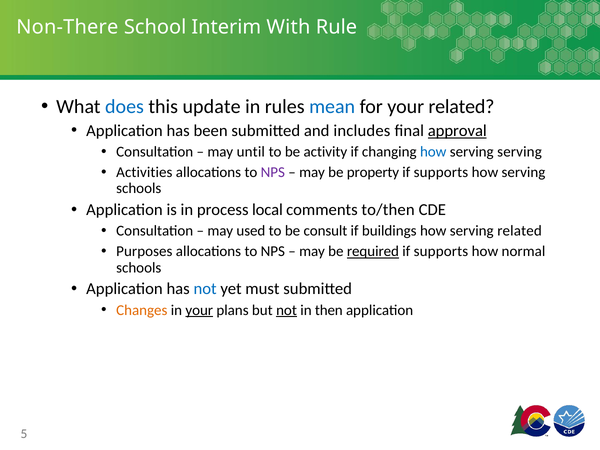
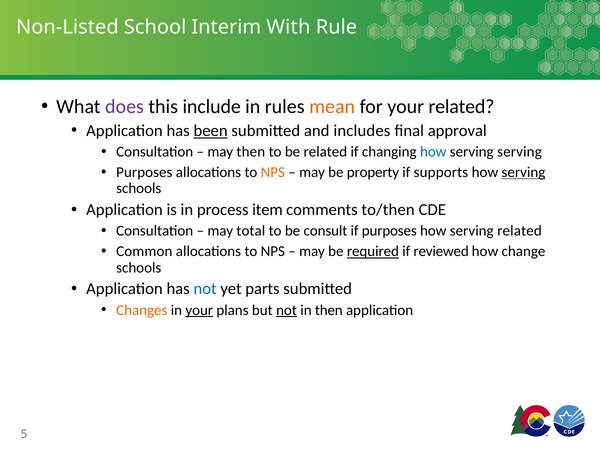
Non-There: Non-There -> Non-Listed
does colour: blue -> purple
update: update -> include
mean colour: blue -> orange
been underline: none -> present
approval underline: present -> none
may until: until -> then
be activity: activity -> related
Activities at (144, 172): Activities -> Purposes
NPS at (273, 172) colour: purple -> orange
serving at (523, 172) underline: none -> present
local: local -> item
used: used -> total
if buildings: buildings -> purposes
Purposes: Purposes -> Common
supports at (441, 251): supports -> reviewed
normal: normal -> change
must: must -> parts
